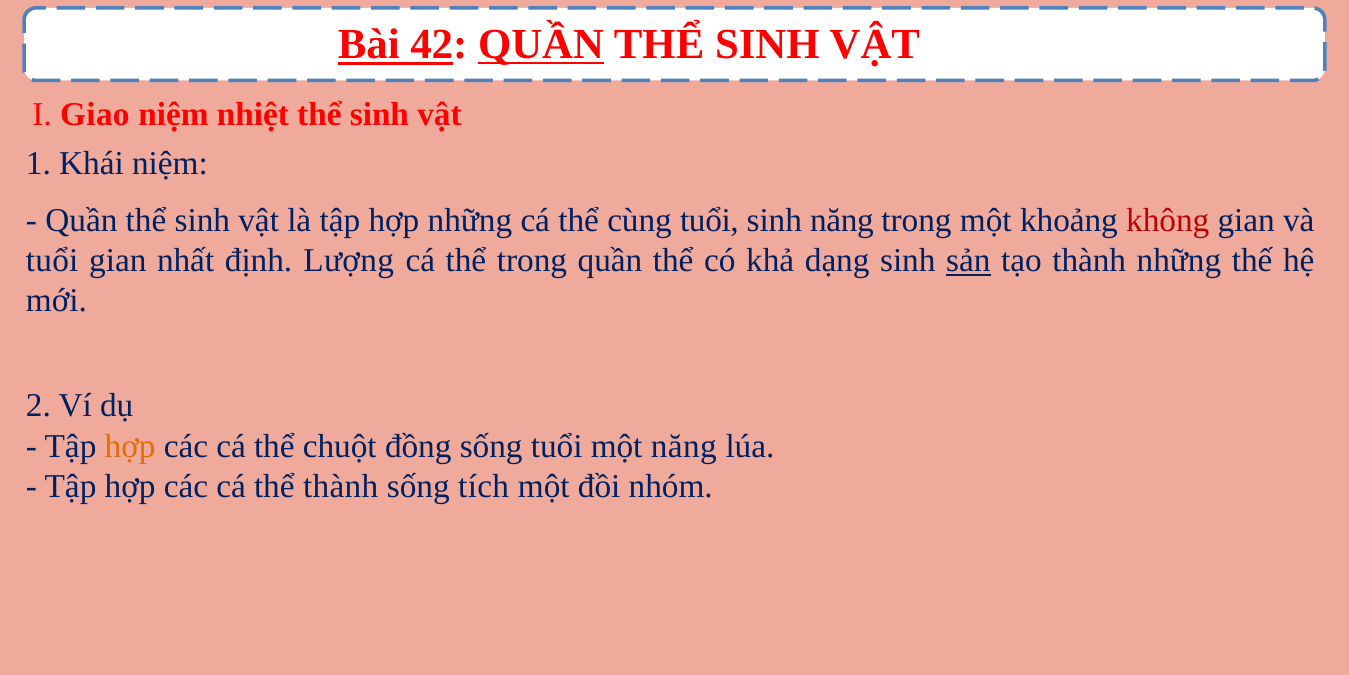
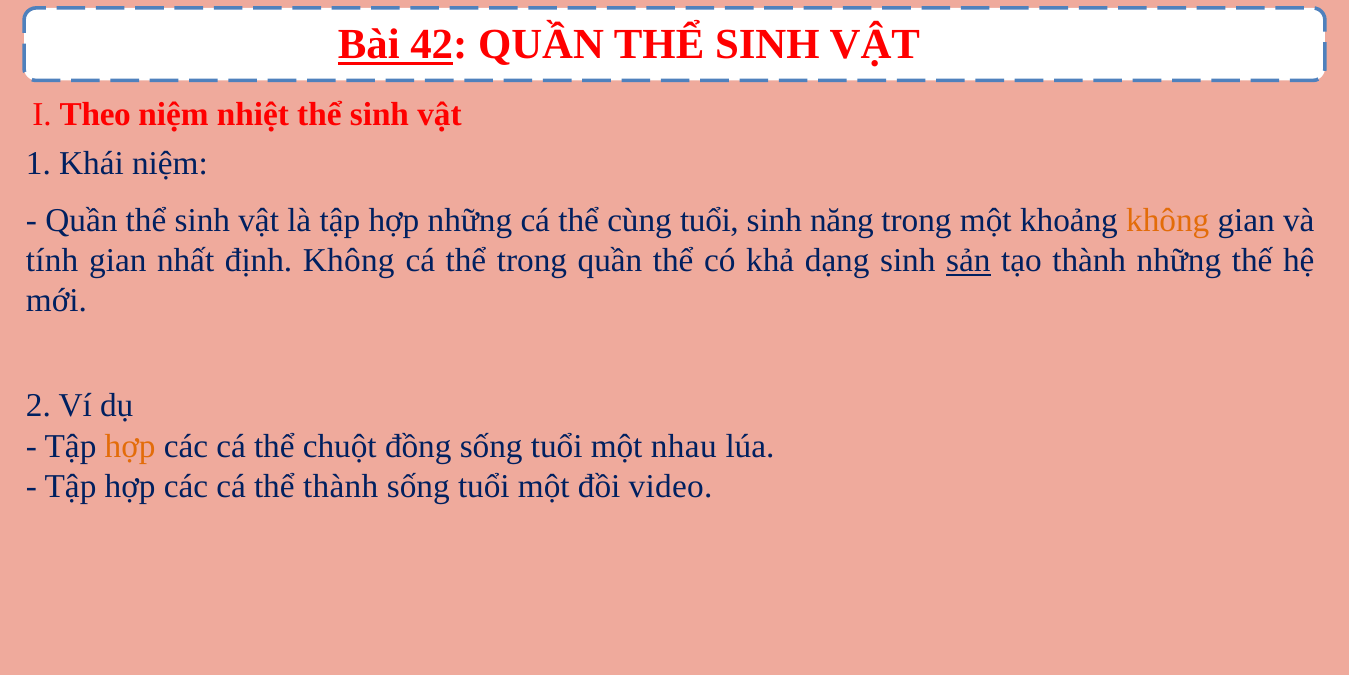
QUẦN at (541, 44) underline: present -> none
Giao: Giao -> Theo
không at (1168, 220) colour: red -> orange
tuổi at (52, 260): tuổi -> tính
định Lượng: Lượng -> Không
một năng: năng -> nhau
tích at (484, 486): tích -> tuổi
nhóm: nhóm -> video
